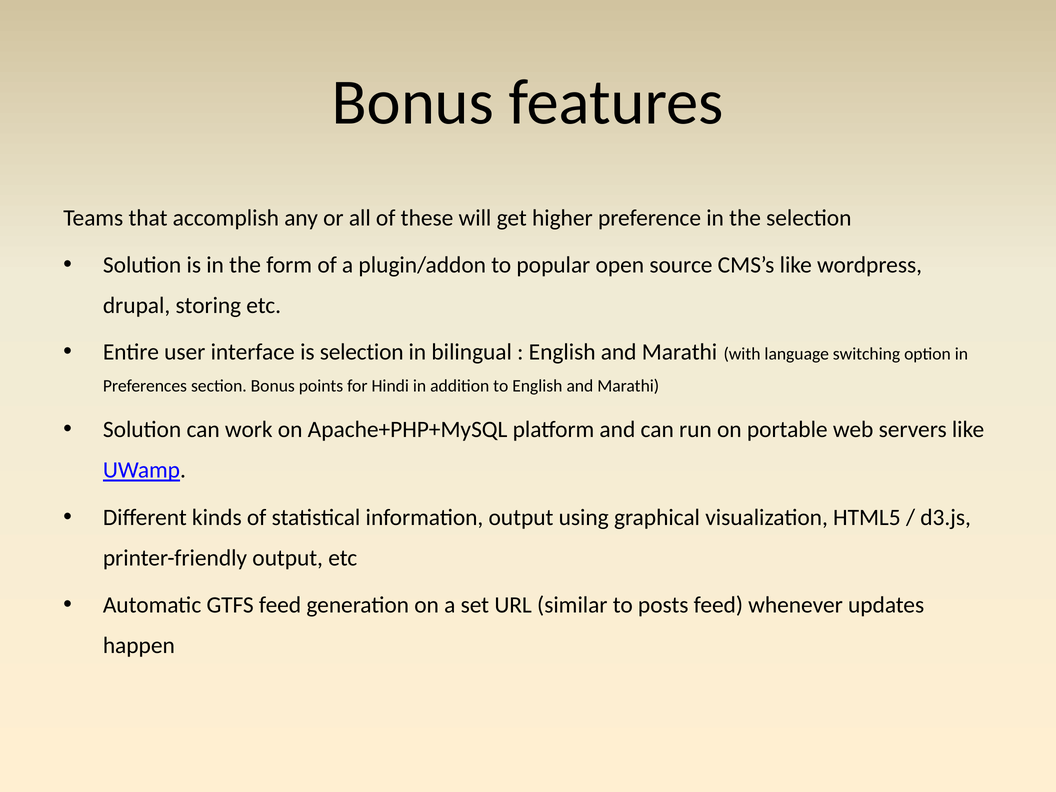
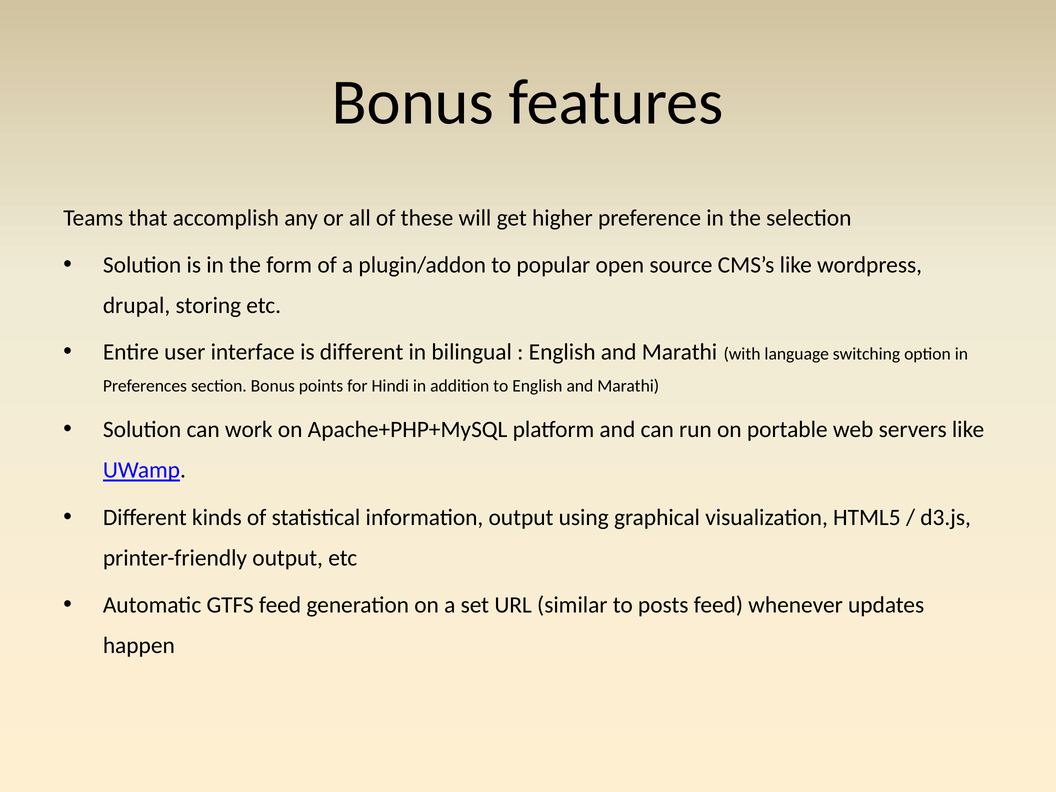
is selection: selection -> different
